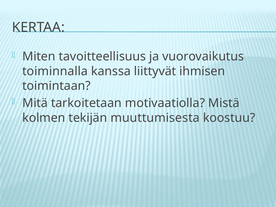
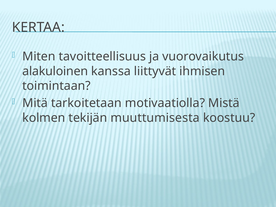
toiminnalla: toiminnalla -> alakuloinen
